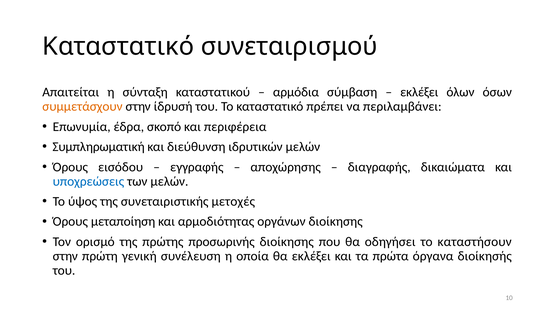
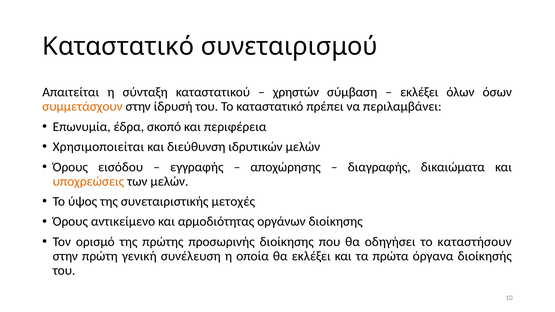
αρμόδια: αρμόδια -> χρηστών
Συμπληρωματική: Συμπληρωματική -> Χρησιμοποιείται
υποχρεώσεις colour: blue -> orange
μεταποίηση: μεταποίηση -> αντικείμενο
